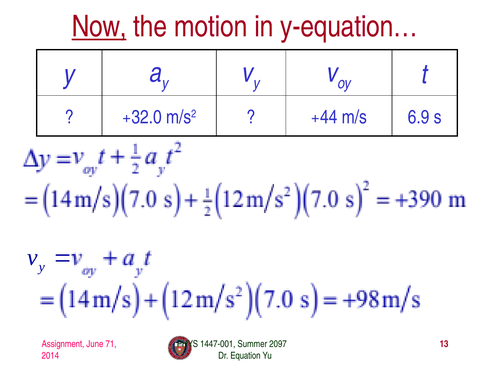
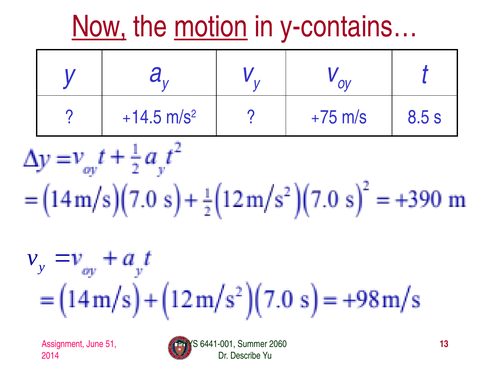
motion underline: none -> present
y-equation…: y-equation… -> y-contains…
+32.0: +32.0 -> +14.5
+44: +44 -> +75
6.9: 6.9 -> 8.5
71: 71 -> 51
1447-001: 1447-001 -> 6441-001
2097: 2097 -> 2060
Equation: Equation -> Describe
